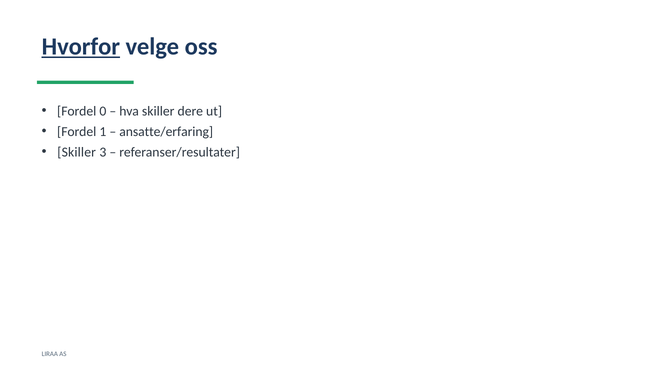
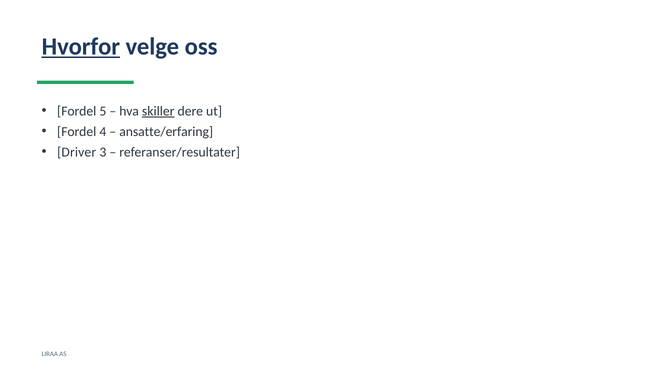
0: 0 -> 5
skiller at (158, 111) underline: none -> present
1: 1 -> 4
Skiller at (77, 152): Skiller -> Driver
